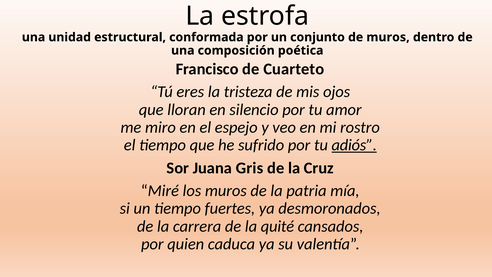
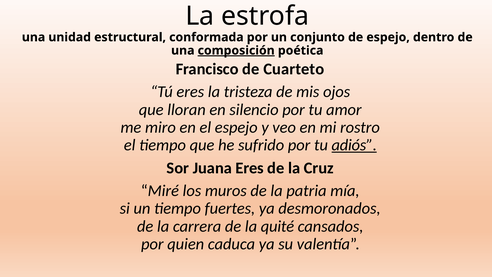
de muros: muros -> espejo
composición underline: none -> present
Juana Gris: Gris -> Eres
